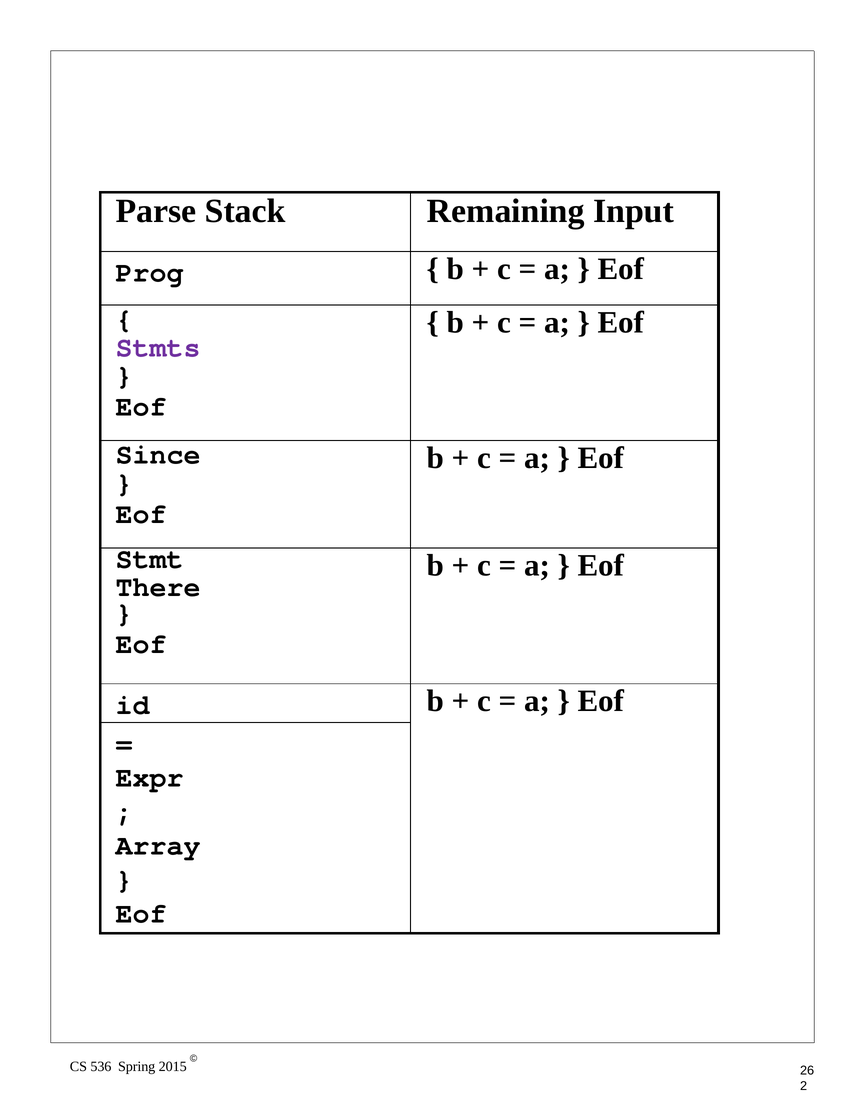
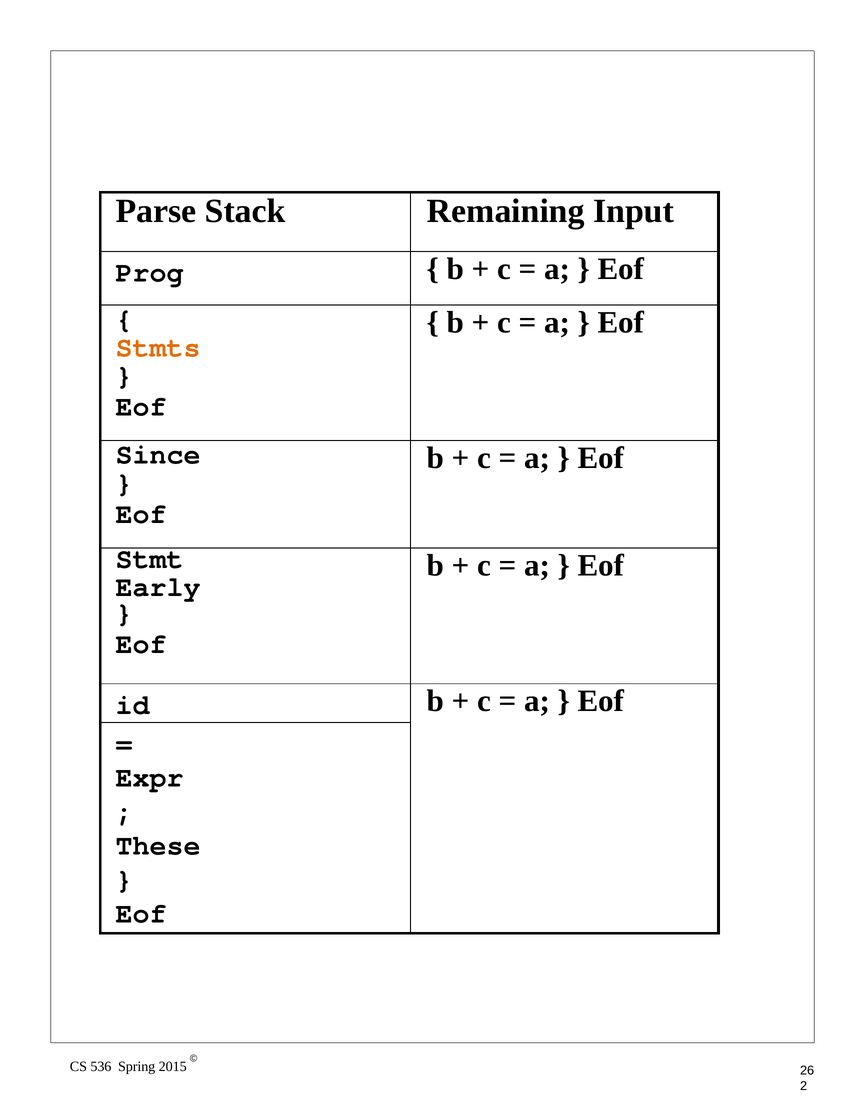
Stmts colour: purple -> orange
There: There -> Early
Array: Array -> These
